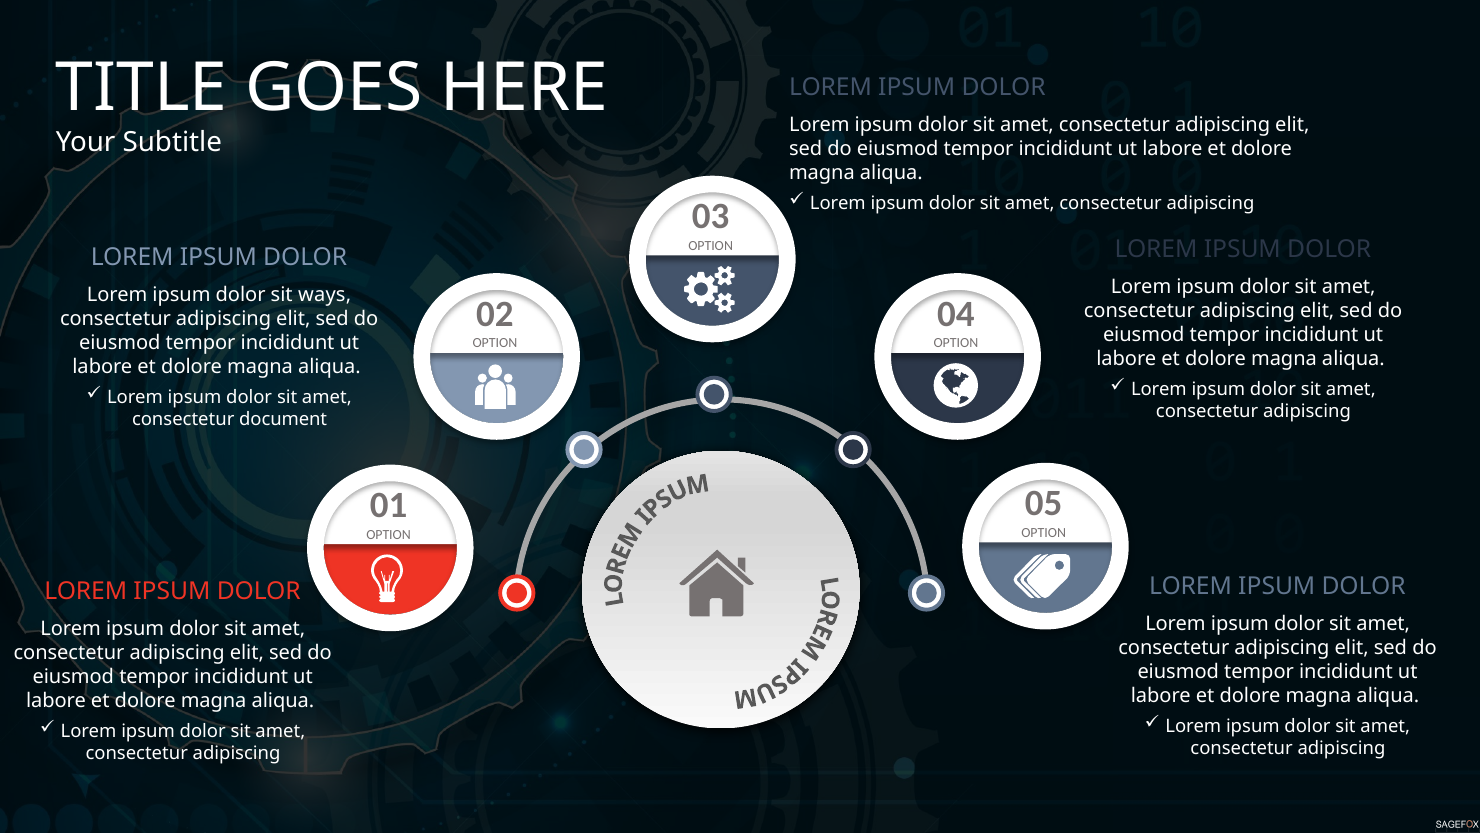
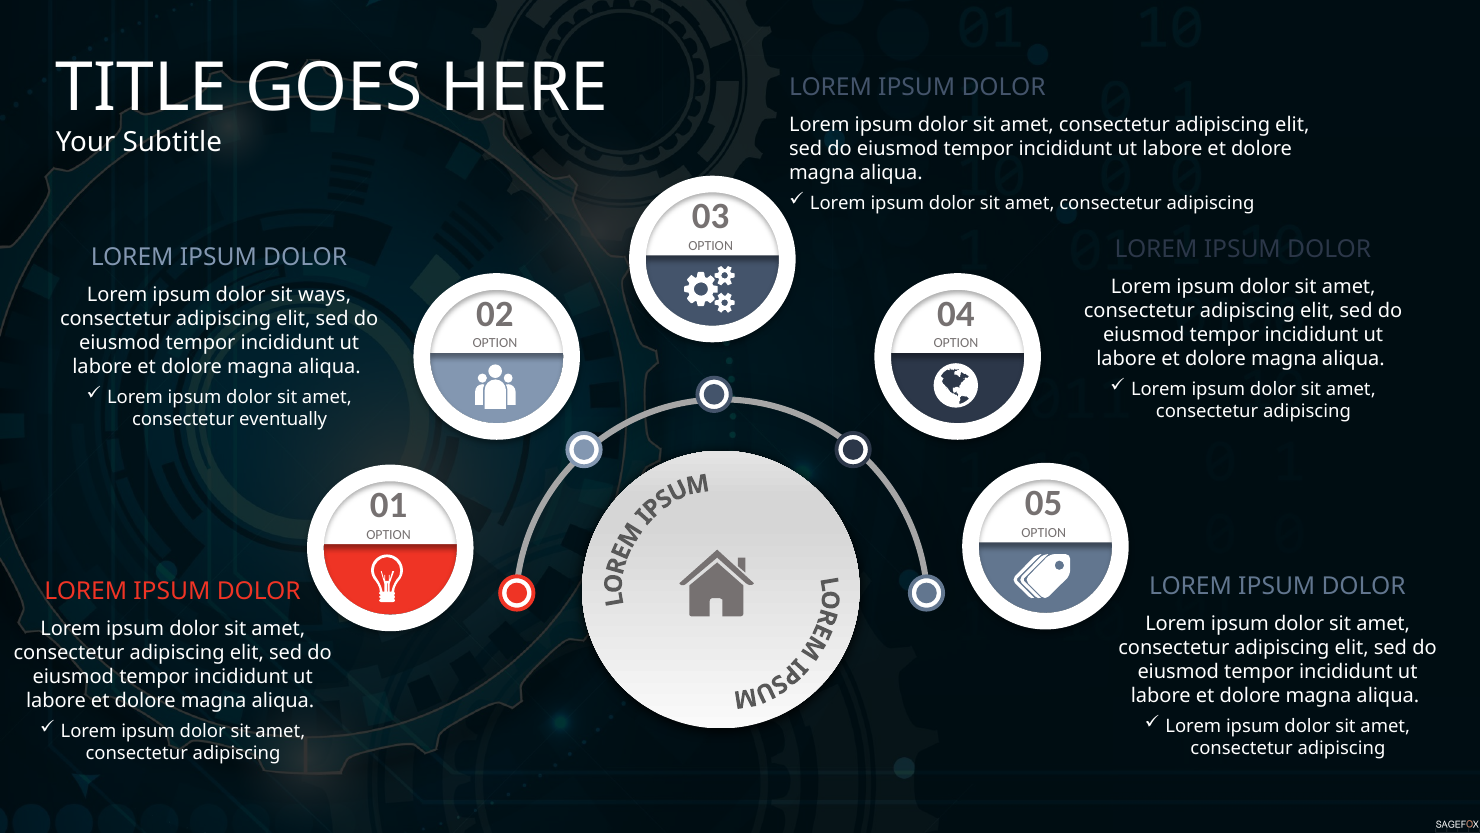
document: document -> eventually
